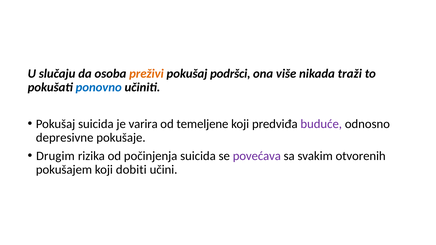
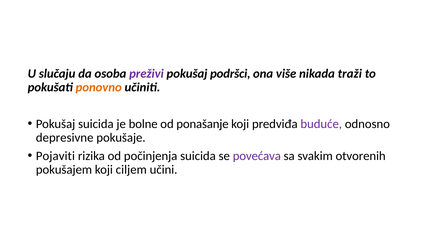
preživi colour: orange -> purple
ponovno colour: blue -> orange
varira: varira -> bolne
temeljene: temeljene -> ponašanje
Drugim: Drugim -> Pojaviti
dobiti: dobiti -> ciljem
